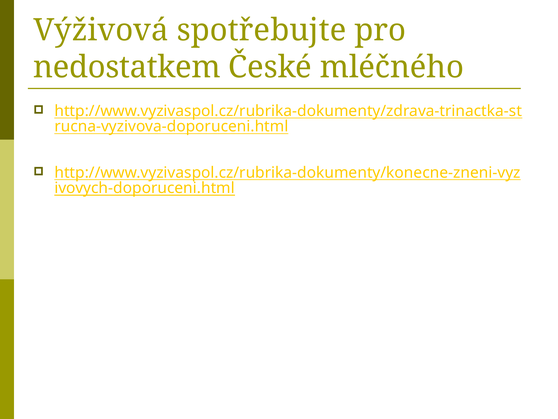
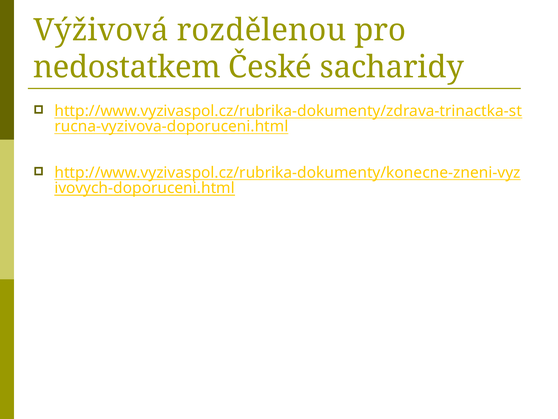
spotřebujte: spotřebujte -> rozdělenou
mléčného: mléčného -> sacharidy
